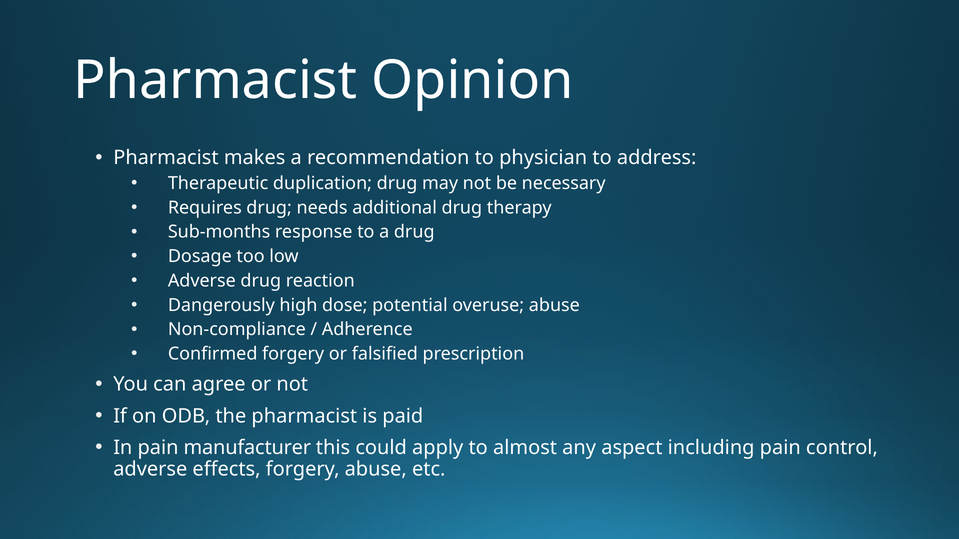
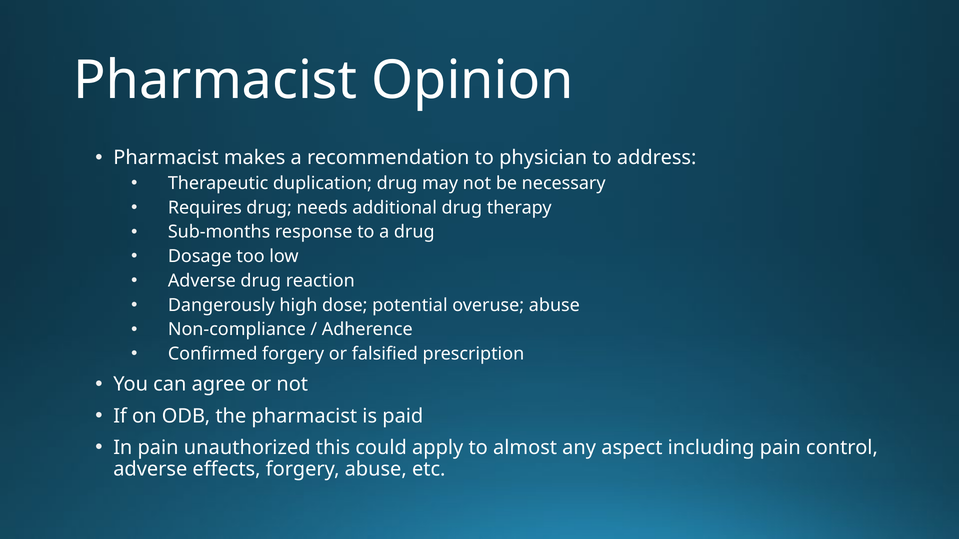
manufacturer: manufacturer -> unauthorized
